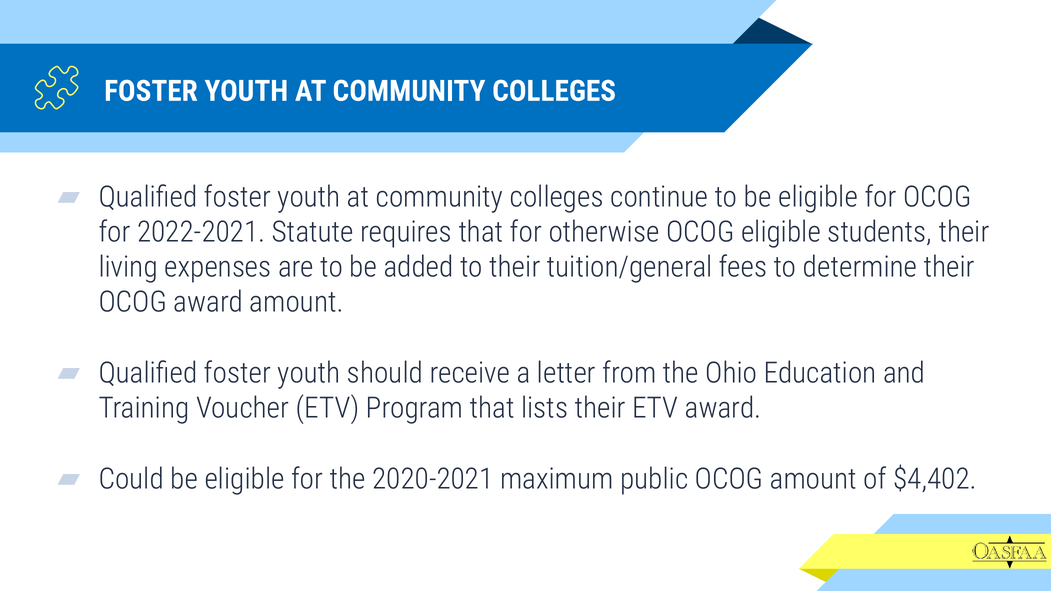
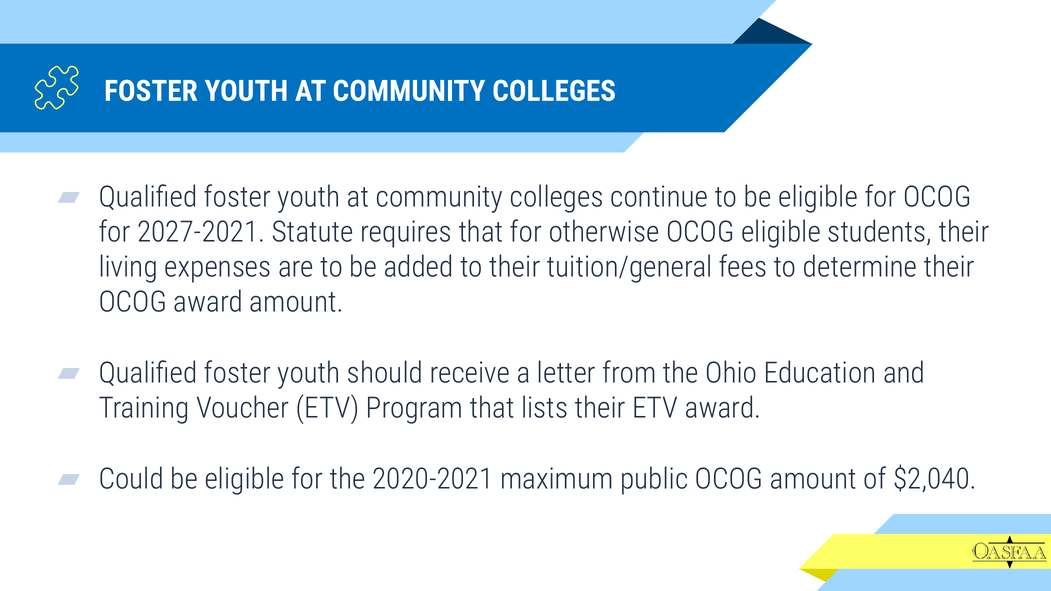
2022-2021: 2022-2021 -> 2027-2021
$4,402: $4,402 -> $2,040
